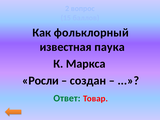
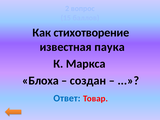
фольклорный: фольклорный -> стихотворение
Росли: Росли -> Блоха
Ответ colour: green -> blue
